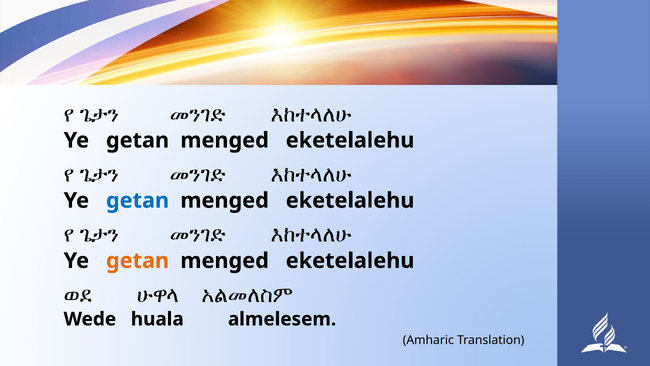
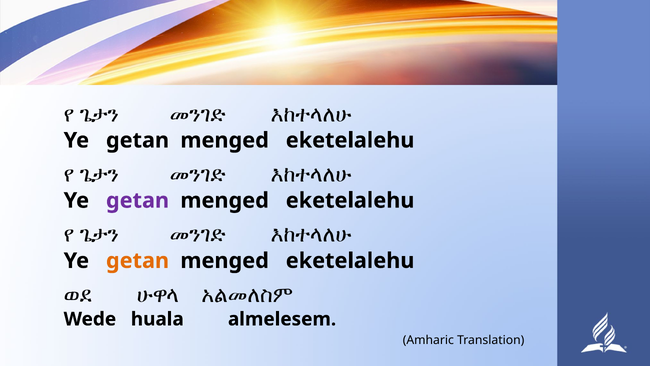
getan at (138, 200) colour: blue -> purple
